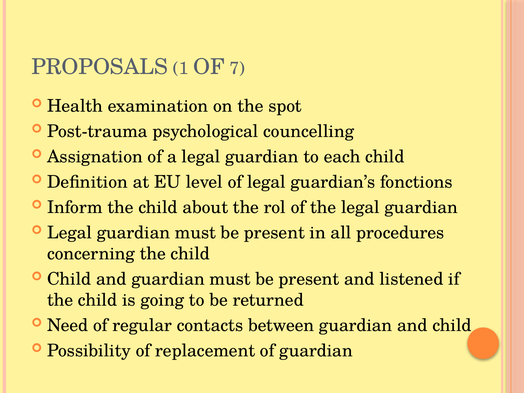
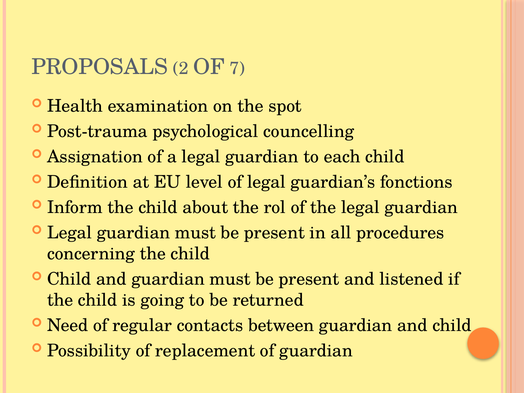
1: 1 -> 2
